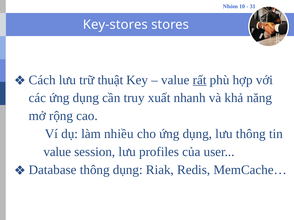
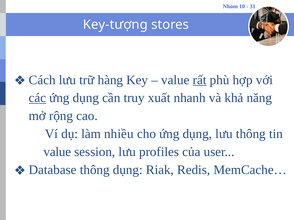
Key-stores: Key-stores -> Key-tượng
thuật: thuật -> hàng
các underline: none -> present
